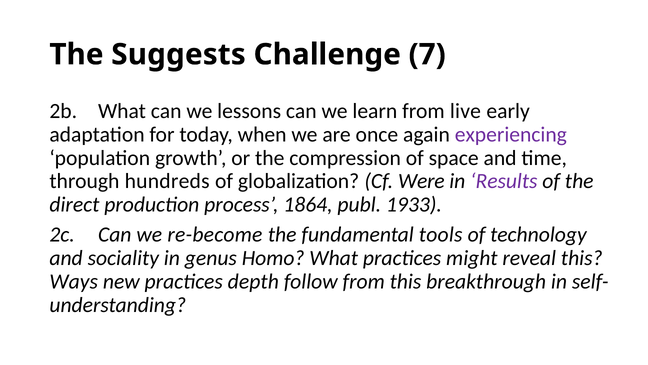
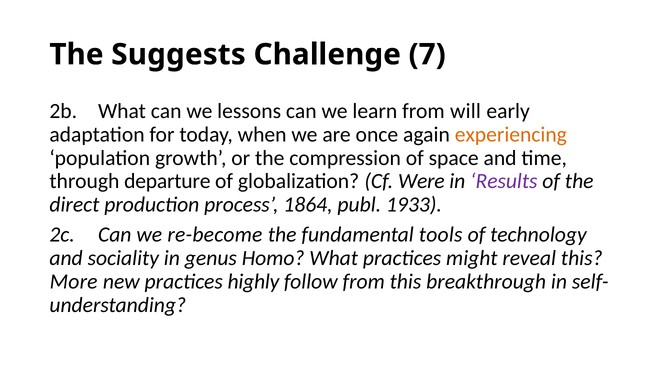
live: live -> will
experiencing colour: purple -> orange
hundreds: hundreds -> departure
Ways: Ways -> More
depth: depth -> highly
